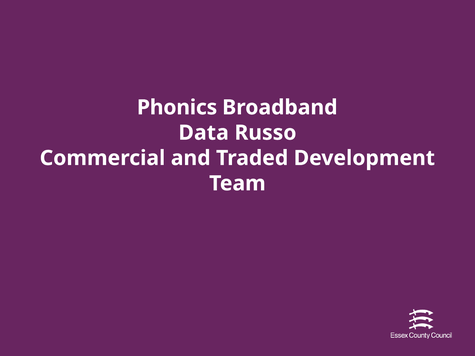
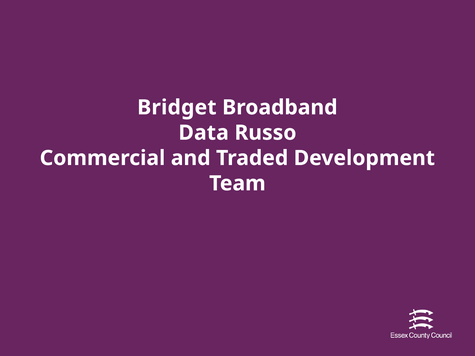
Phonics: Phonics -> Bridget
